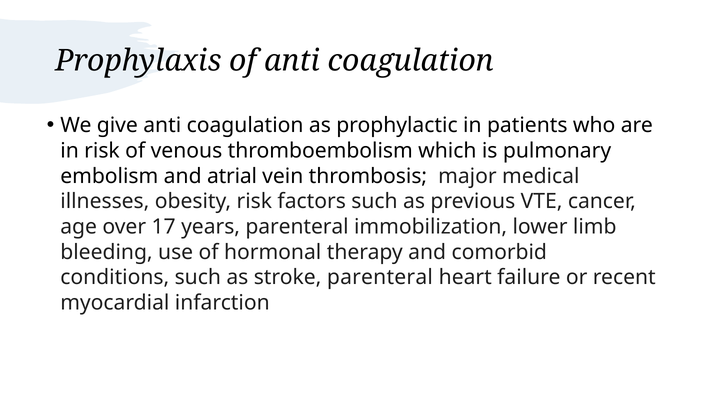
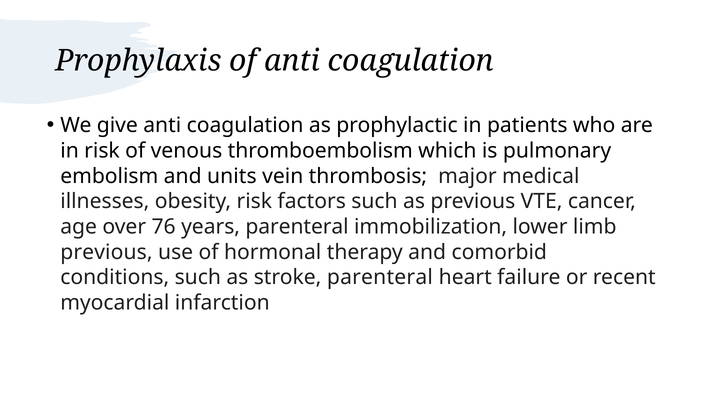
atrial: atrial -> units
17: 17 -> 76
bleeding at (106, 252): bleeding -> previous
